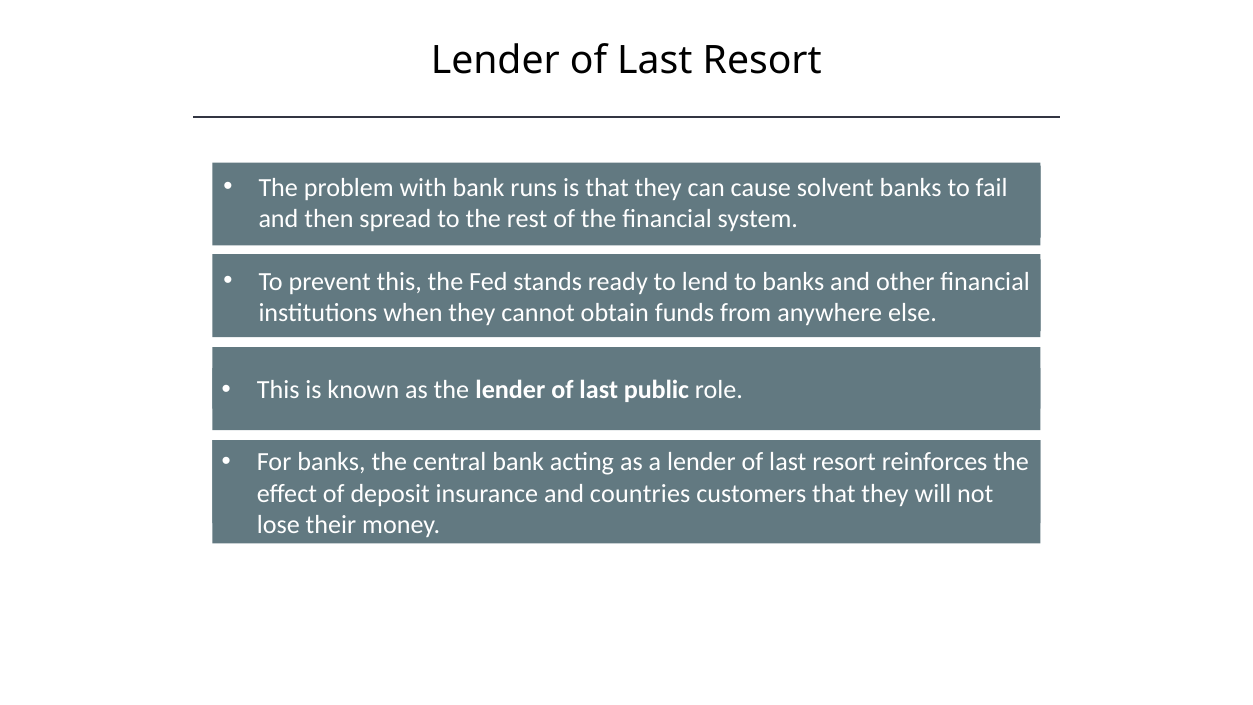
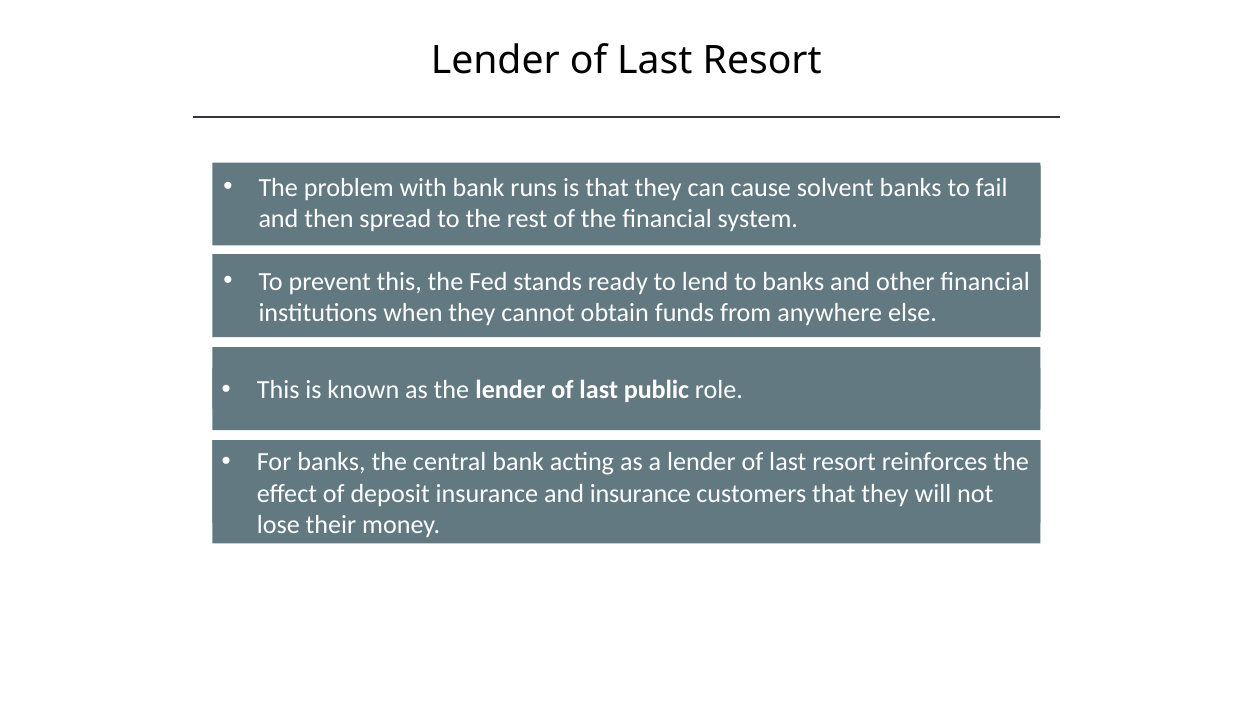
and countries: countries -> insurance
